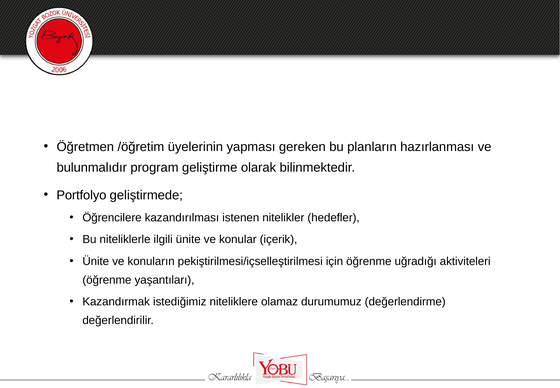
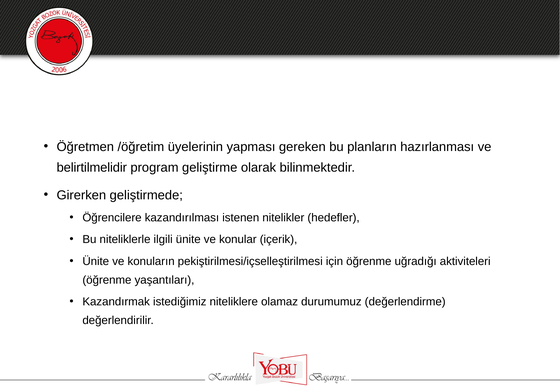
bulunmalıdır: bulunmalıdır -> belirtilmelidir
Portfolyo: Portfolyo -> Girerken
